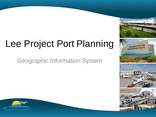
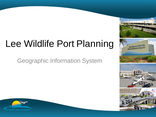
Project: Project -> Wildlife
